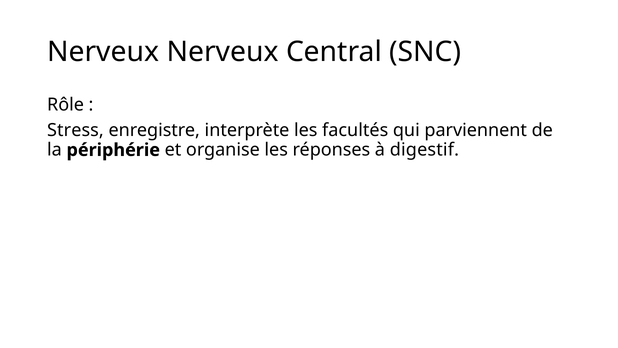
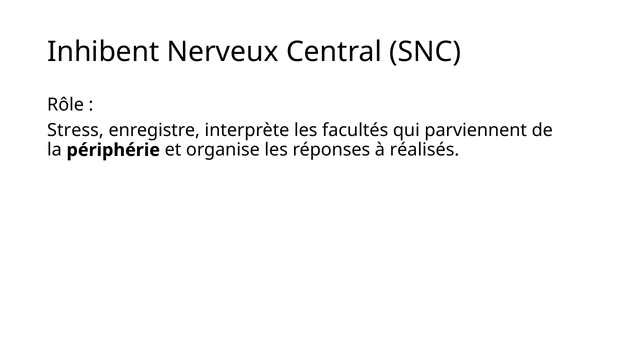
Nerveux at (103, 52): Nerveux -> Inhibent
digestif: digestif -> réalisés
